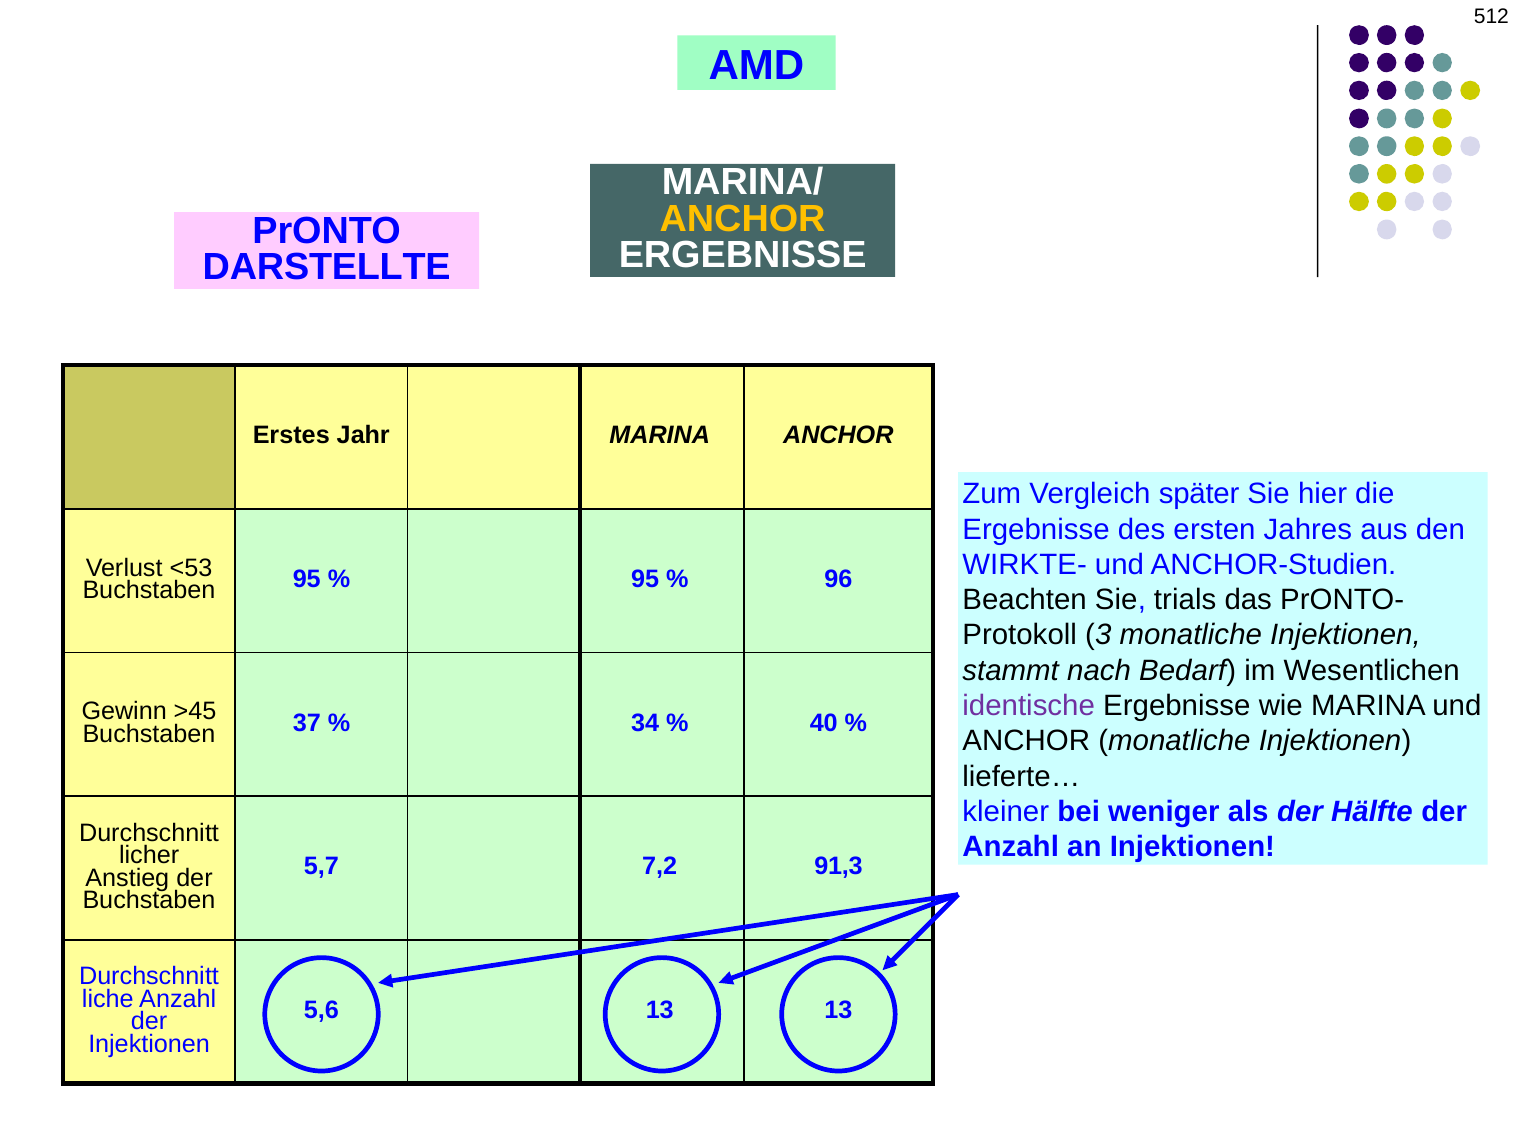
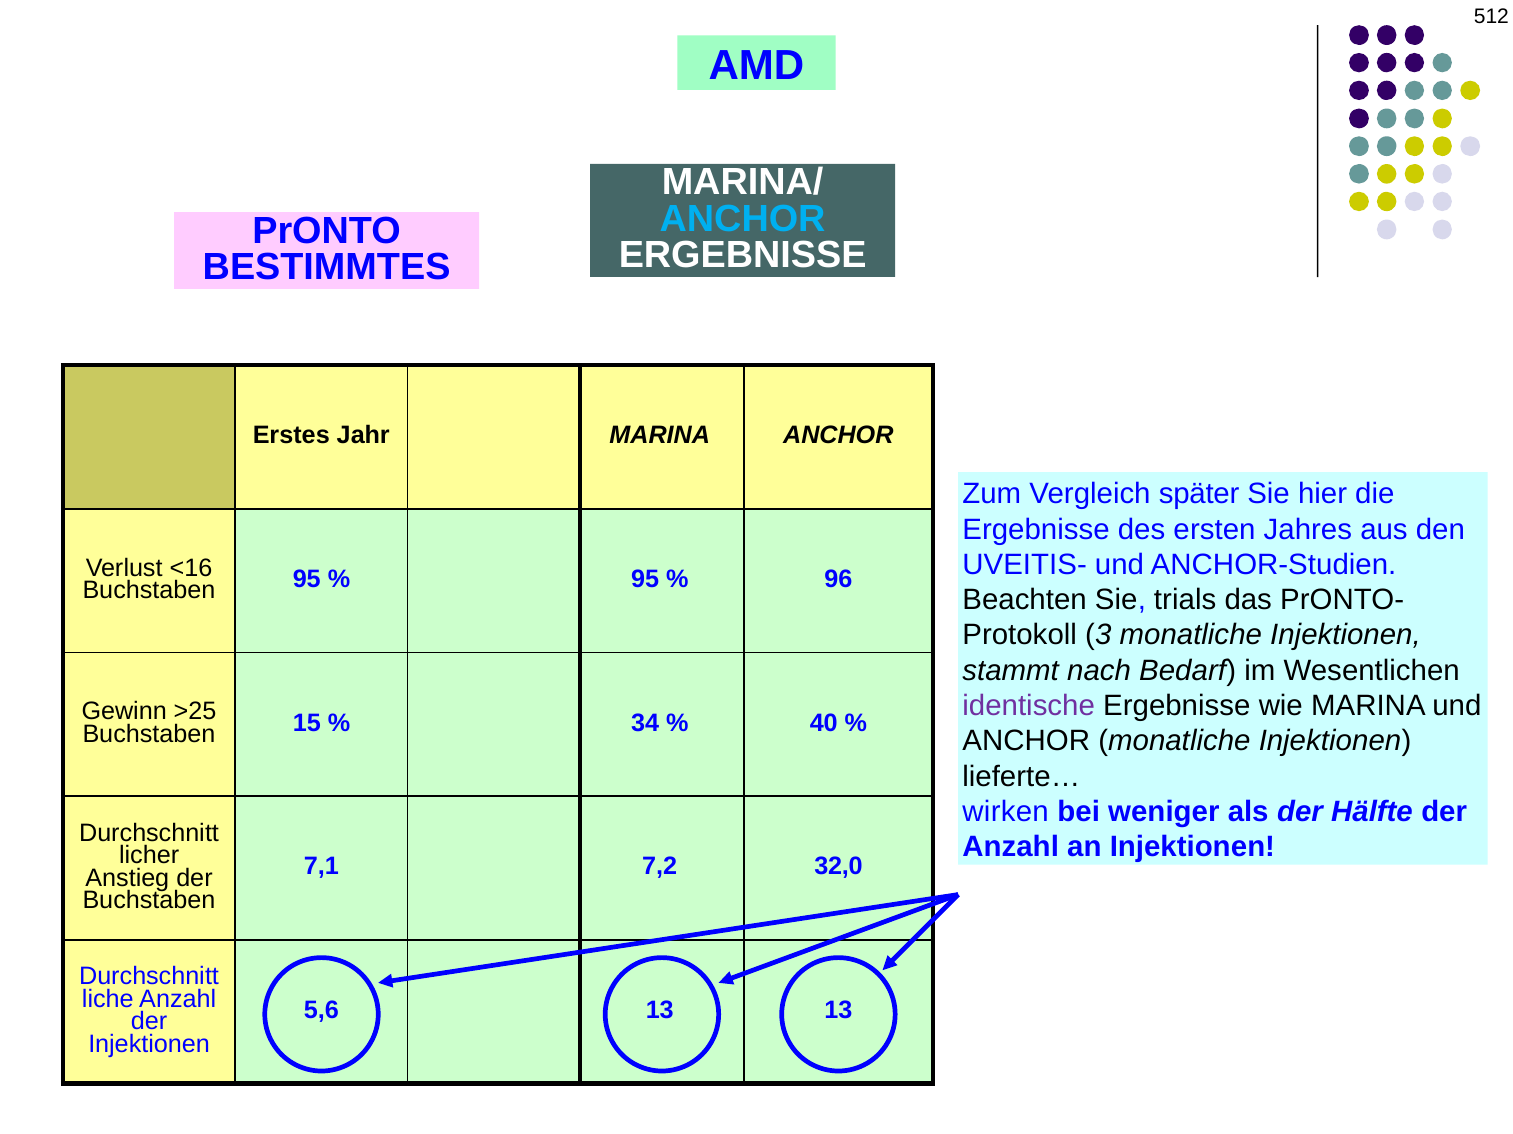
ANCHOR at (743, 219) colour: yellow -> light blue
DARSTELLTE: DARSTELLTE -> BESTIMMTES
WIRKTE-: WIRKTE- -> UVEITIS-
<53: <53 -> <16
>45: >45 -> >25
37: 37 -> 15
kleiner: kleiner -> wirken
5,7: 5,7 -> 7,1
91,3: 91,3 -> 32,0
